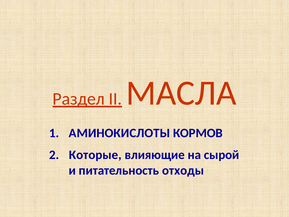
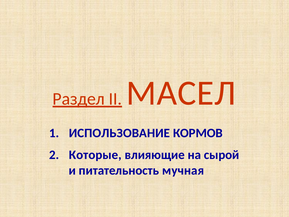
МАСЛА: МАСЛА -> МАСЕЛ
АМИНОКИСЛОТЫ: АМИНОКИСЛОТЫ -> ИСПОЛЬЗОВАНИЕ
отходы: отходы -> мучная
